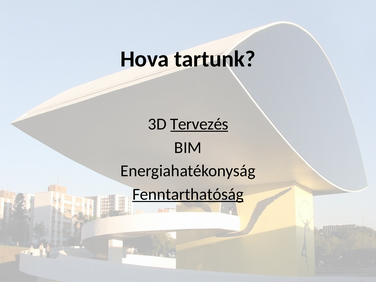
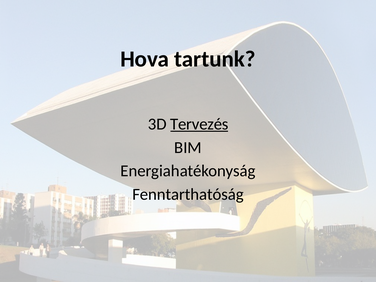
Fenntarthatóság underline: present -> none
